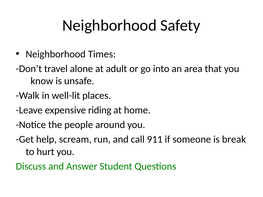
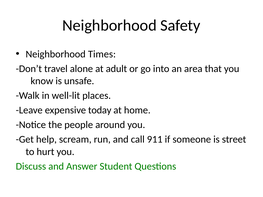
riding: riding -> today
break: break -> street
